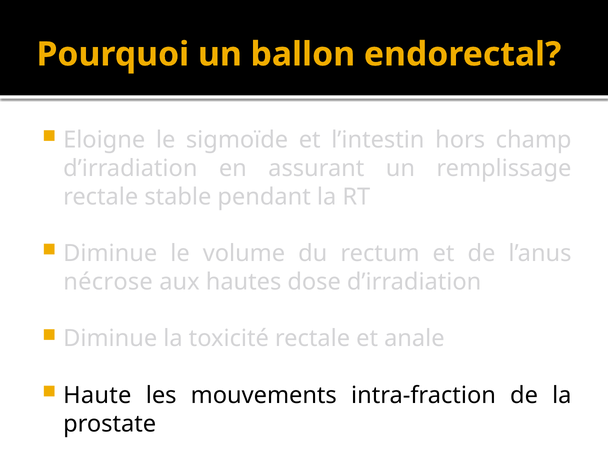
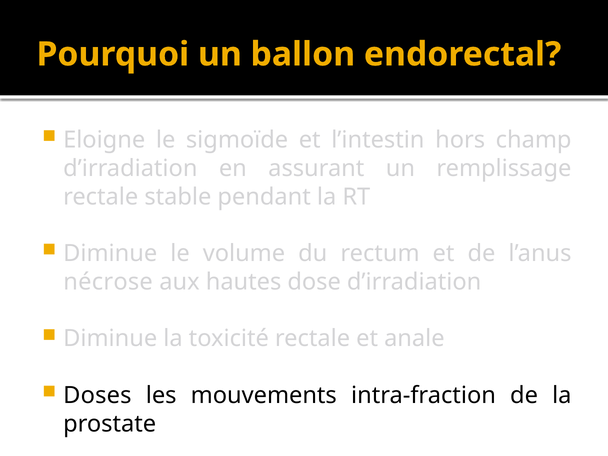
Haute: Haute -> Doses
